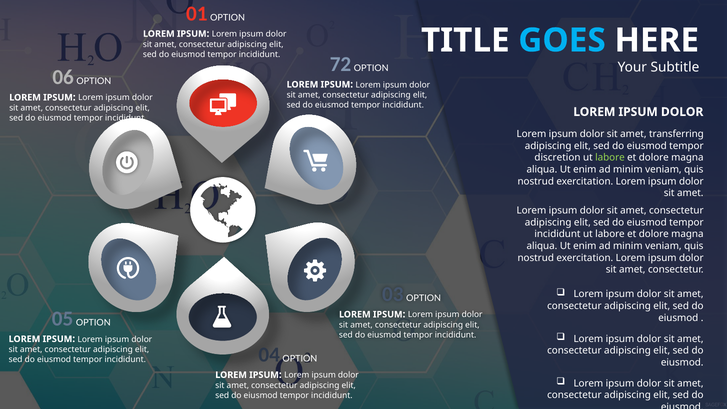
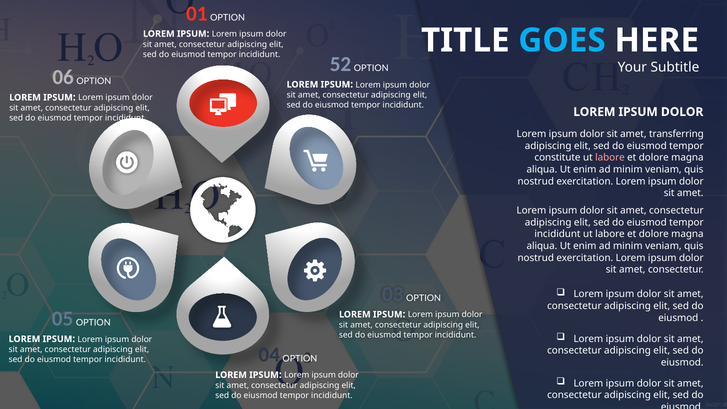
72: 72 -> 52
discretion: discretion -> constitute
labore at (610, 158) colour: light green -> pink
